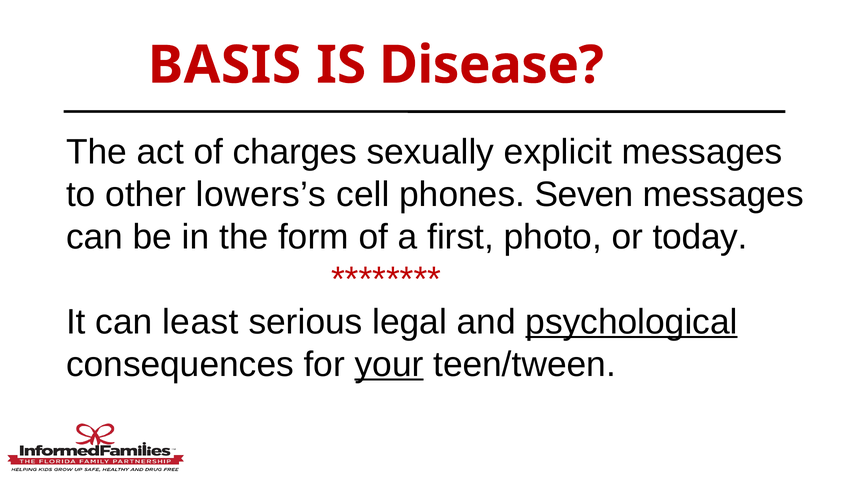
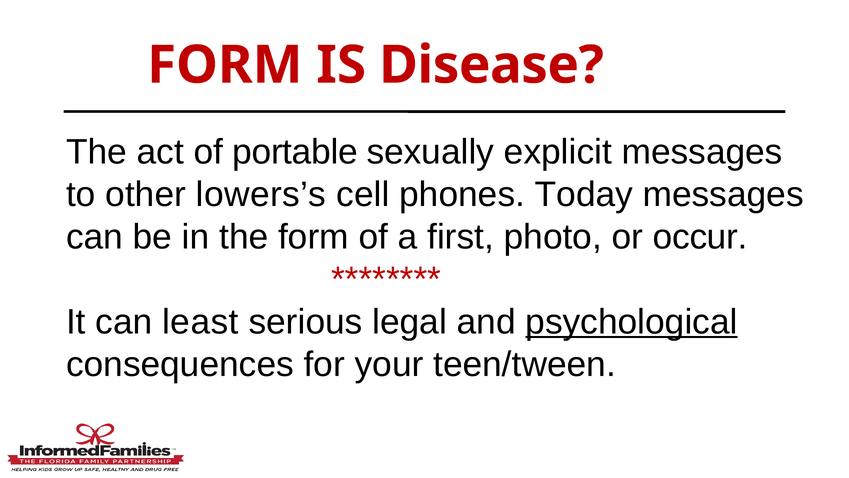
BASIS at (224, 65): BASIS -> FORM
charges: charges -> portable
Seven: Seven -> Today
today: today -> occur
your underline: present -> none
